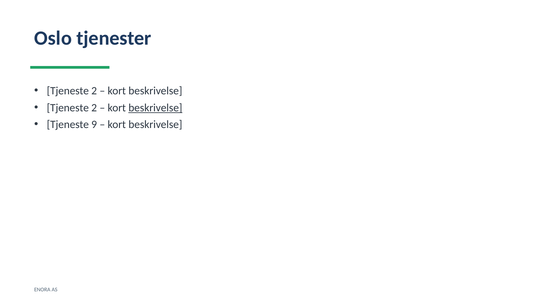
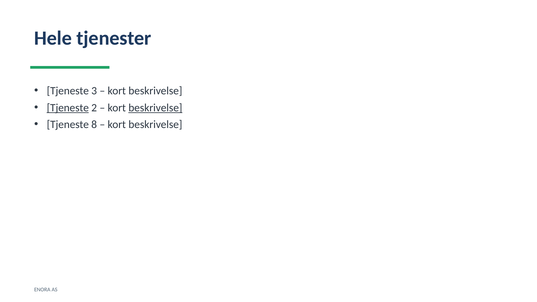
Oslo: Oslo -> Hele
2 at (94, 91): 2 -> 3
Tjeneste at (68, 108) underline: none -> present
9: 9 -> 8
